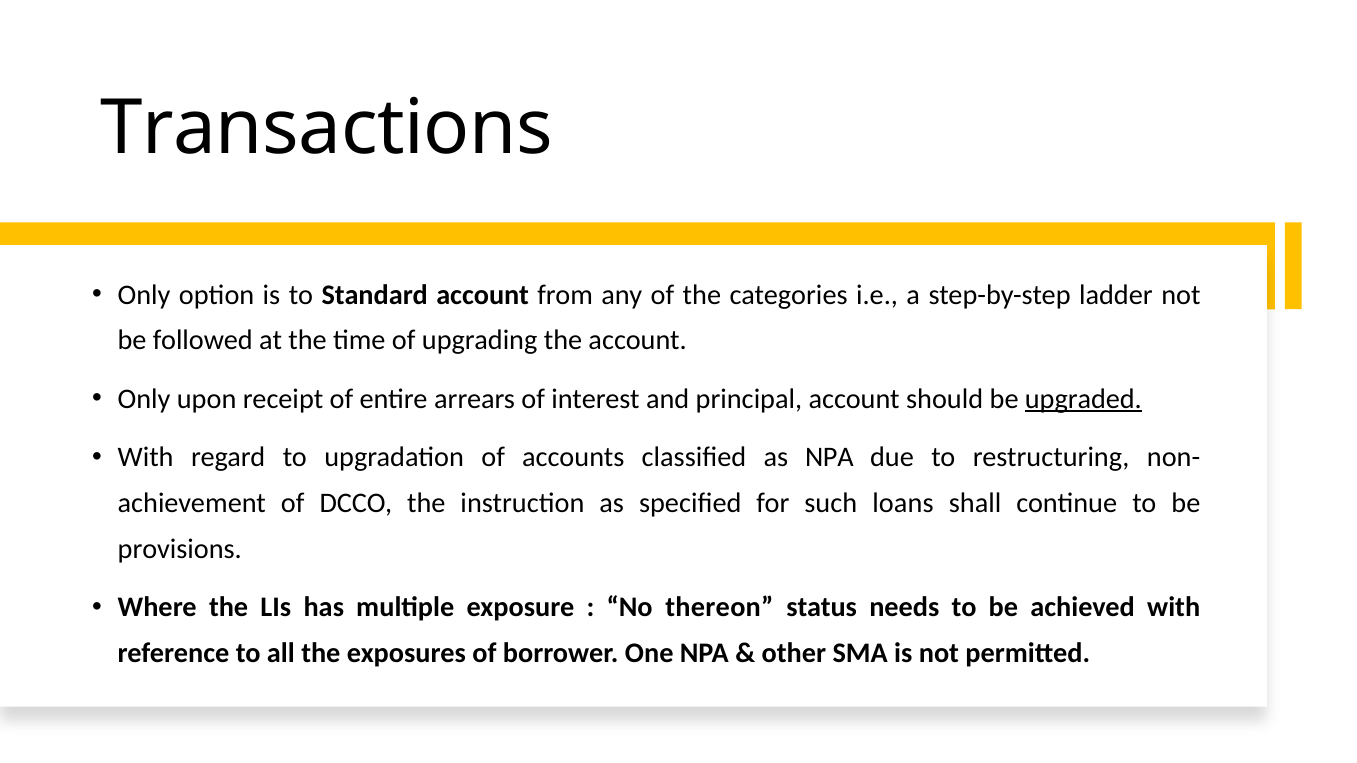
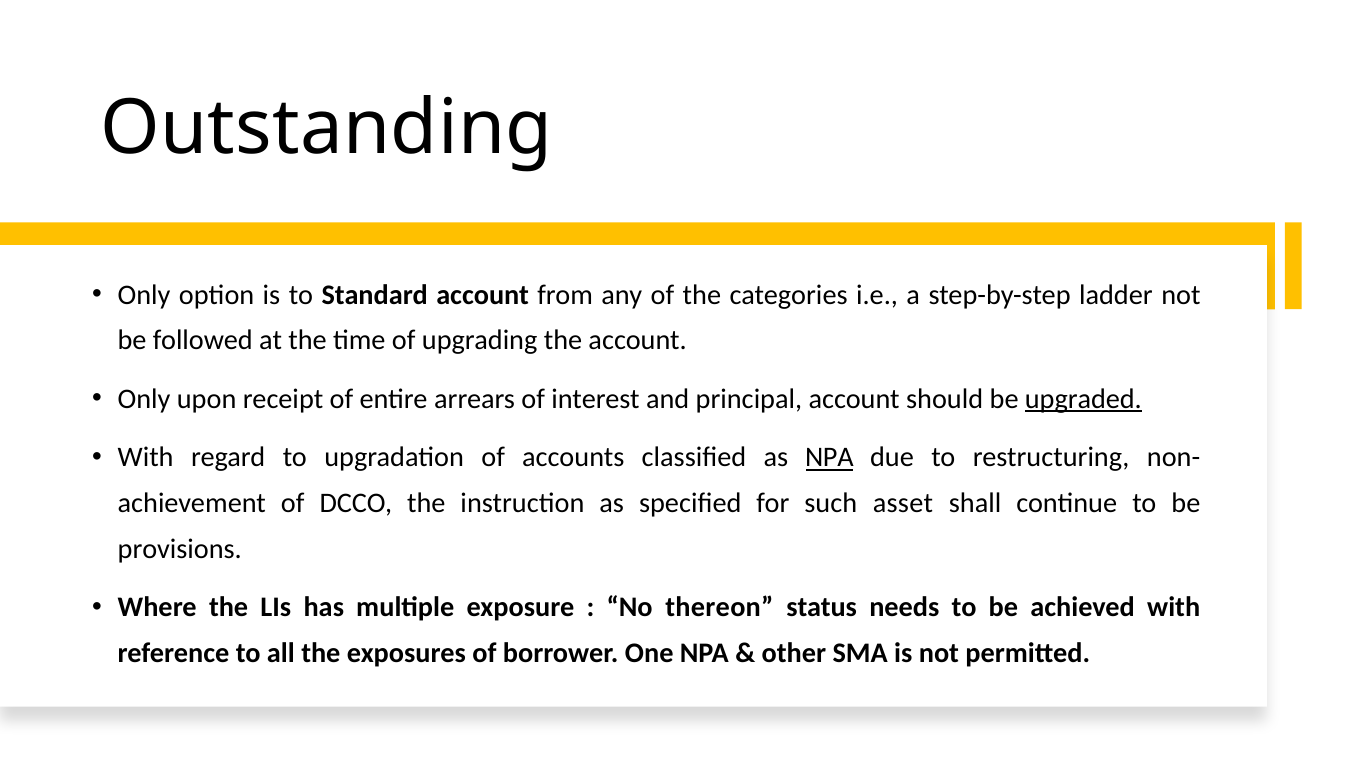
Transactions: Transactions -> Outstanding
NPA at (829, 458) underline: none -> present
loans: loans -> asset
